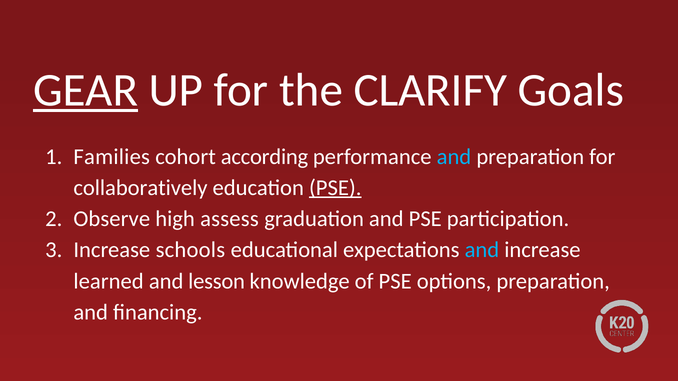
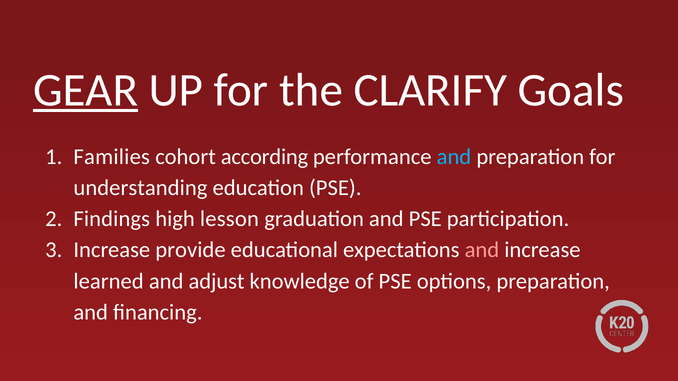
collaboratively: collaboratively -> understanding
PSE at (335, 188) underline: present -> none
Observe: Observe -> Findings
assess: assess -> lesson
schools: schools -> provide
and at (482, 250) colour: light blue -> pink
lesson: lesson -> adjust
